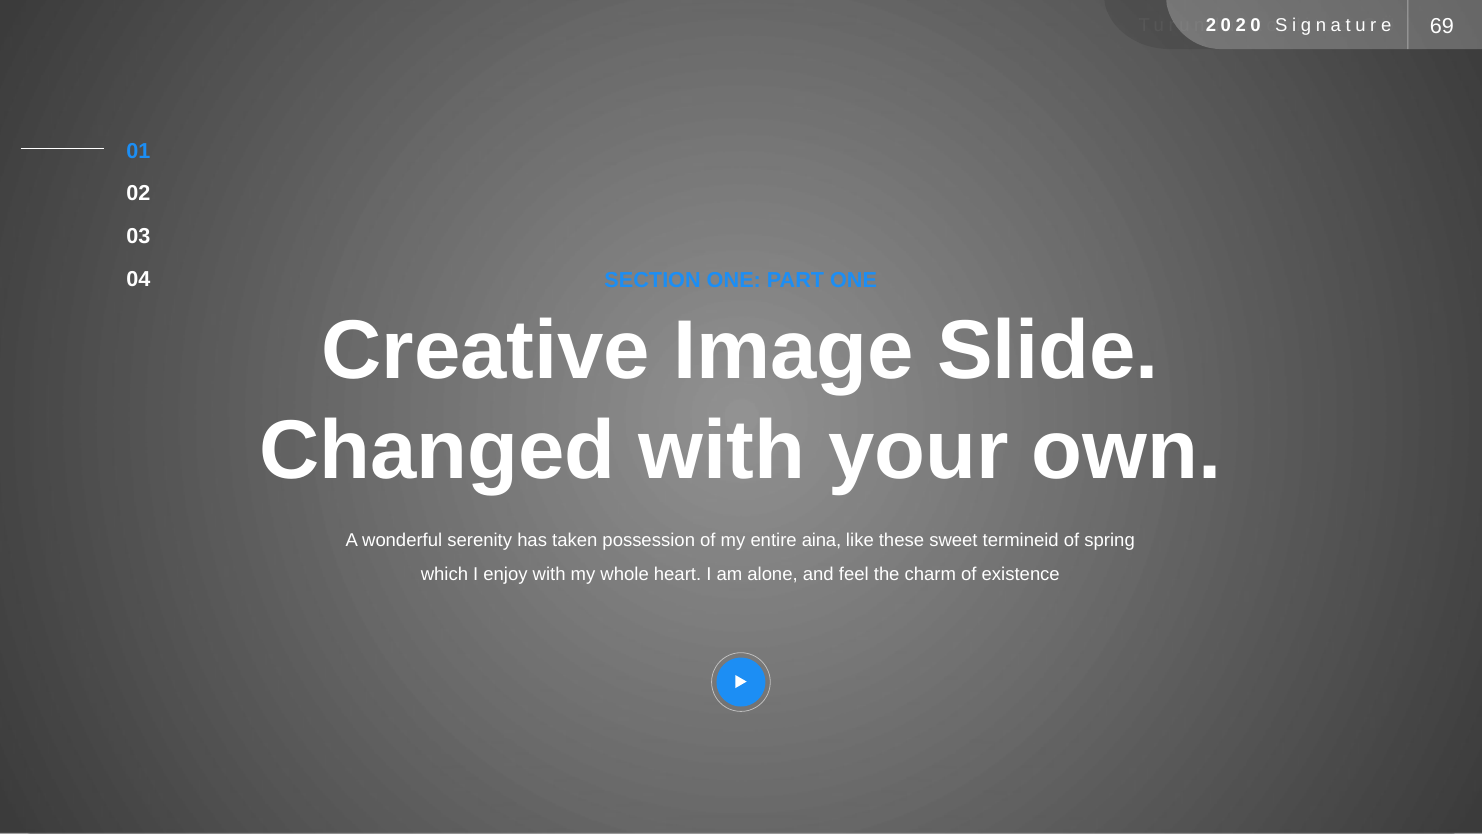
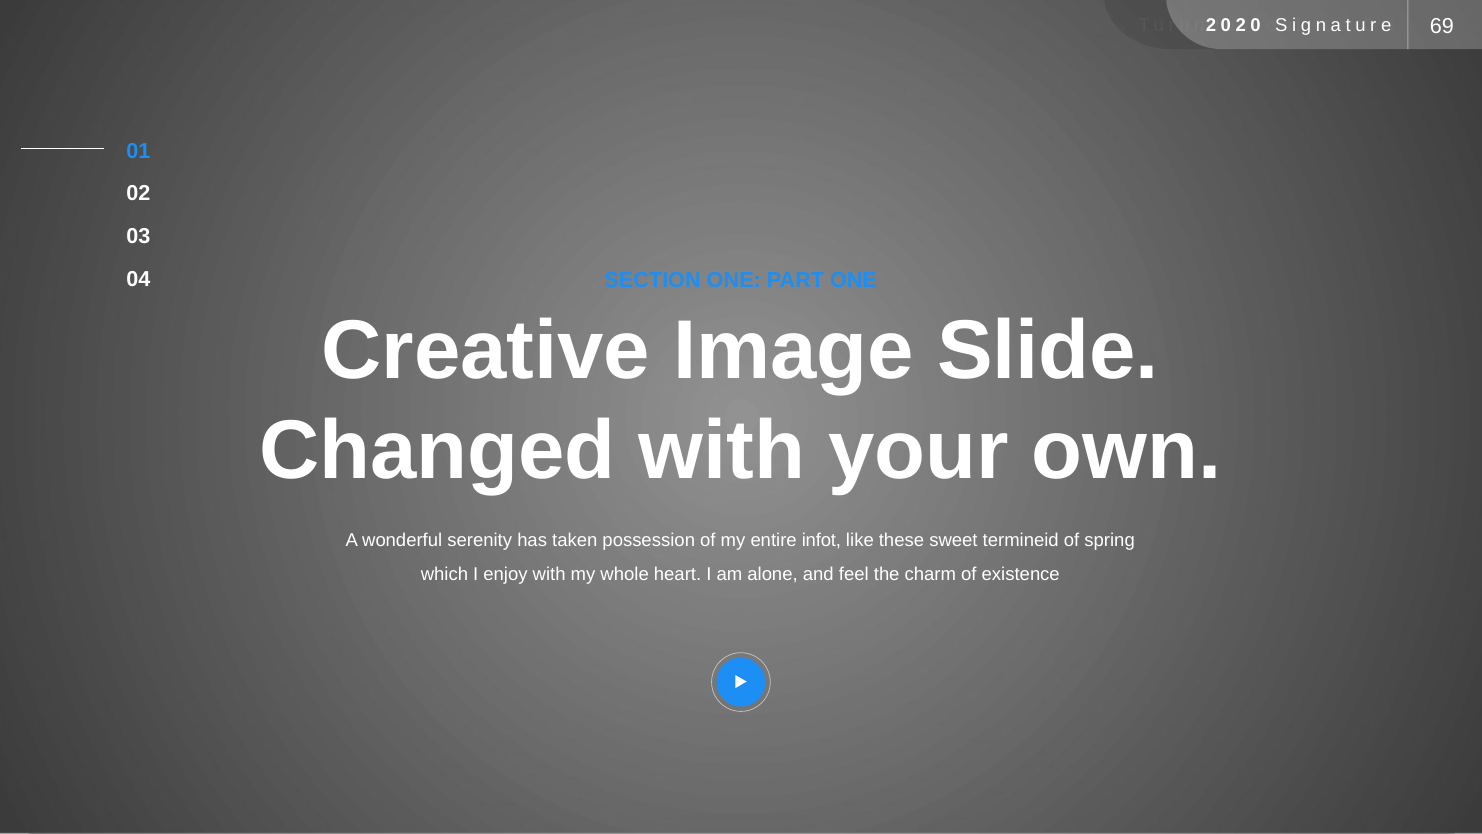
aina: aina -> infot
